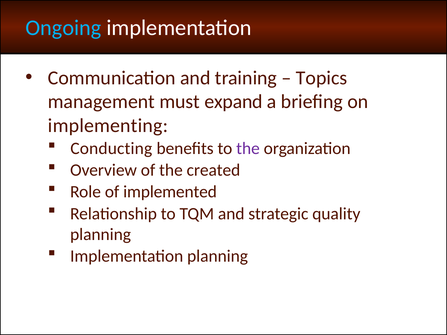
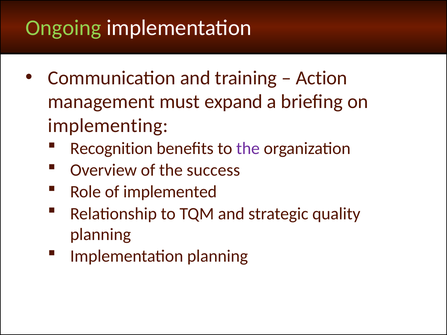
Ongoing colour: light blue -> light green
Topics: Topics -> Action
Conducting: Conducting -> Recognition
created: created -> success
